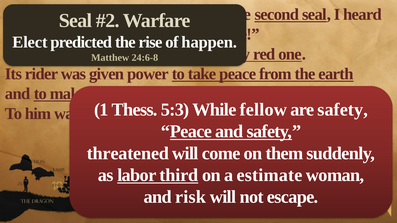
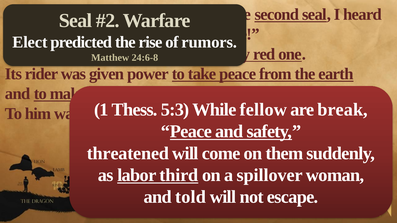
happen: happen -> rumors
are safety: safety -> break
estimate: estimate -> spillover
risk: risk -> told
